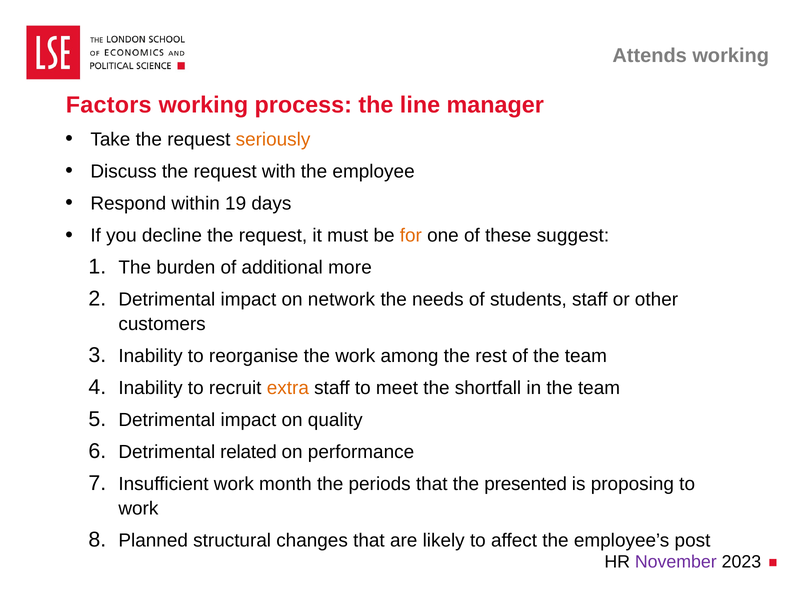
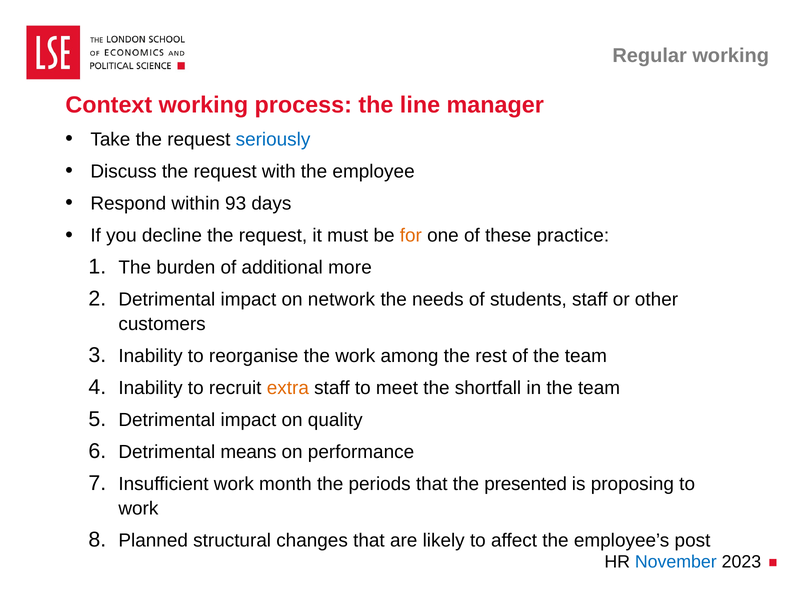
Attends: Attends -> Regular
Factors: Factors -> Context
seriously colour: orange -> blue
19: 19 -> 93
suggest: suggest -> practice
related: related -> means
November colour: purple -> blue
